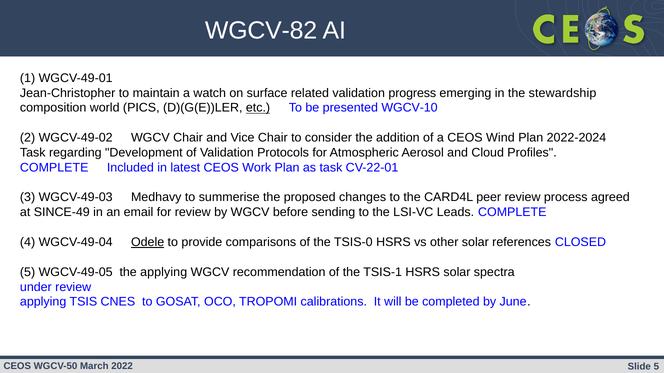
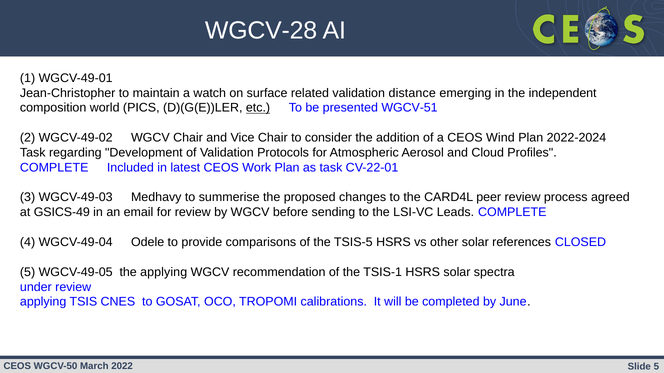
WGCV-82: WGCV-82 -> WGCV-28
progress: progress -> distance
stewardship: stewardship -> independent
WGCV-10: WGCV-10 -> WGCV-51
SINCE-49: SINCE-49 -> GSICS-49
Odele underline: present -> none
TSIS-0: TSIS-0 -> TSIS-5
